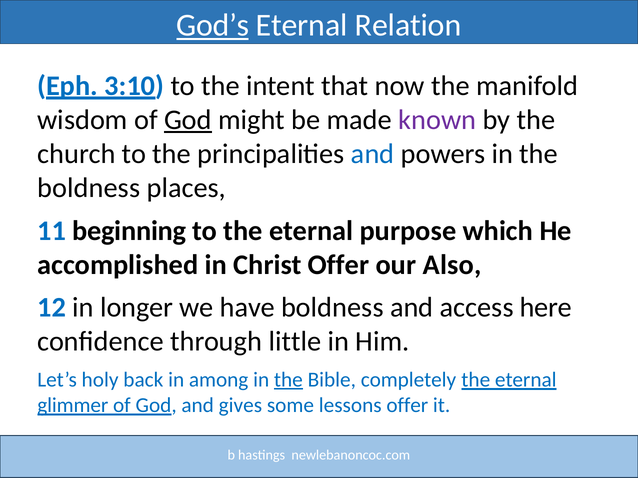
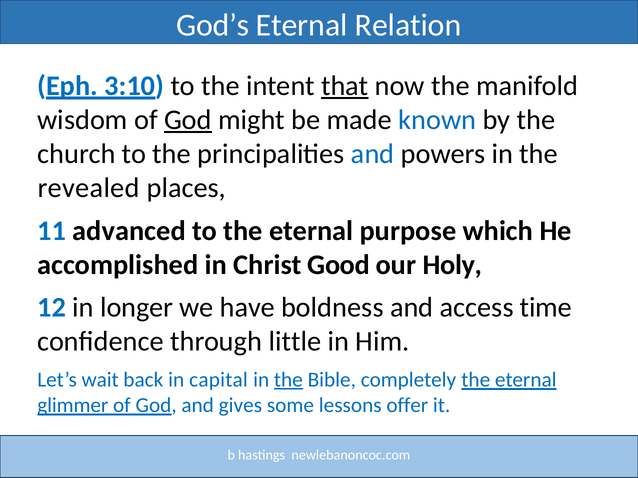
God’s underline: present -> none
that underline: none -> present
known colour: purple -> blue
boldness at (89, 188): boldness -> revealed
beginning: beginning -> advanced
Christ Offer: Offer -> Good
Also: Also -> Holy
here: here -> time
holy: holy -> wait
among: among -> capital
